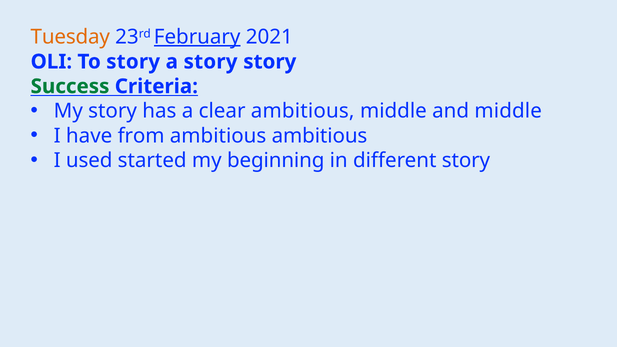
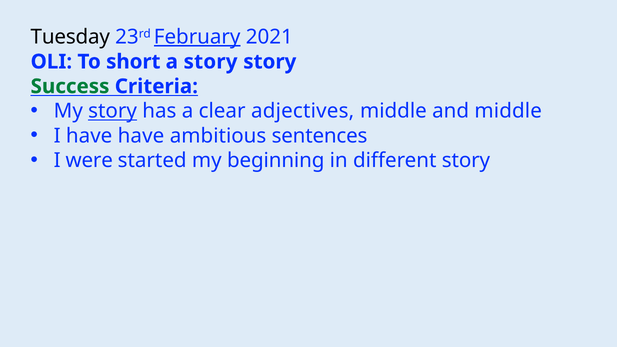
Tuesday colour: orange -> black
To story: story -> short
story at (113, 111) underline: none -> present
clear ambitious: ambitious -> adjectives
have from: from -> have
ambitious ambitious: ambitious -> sentences
used: used -> were
